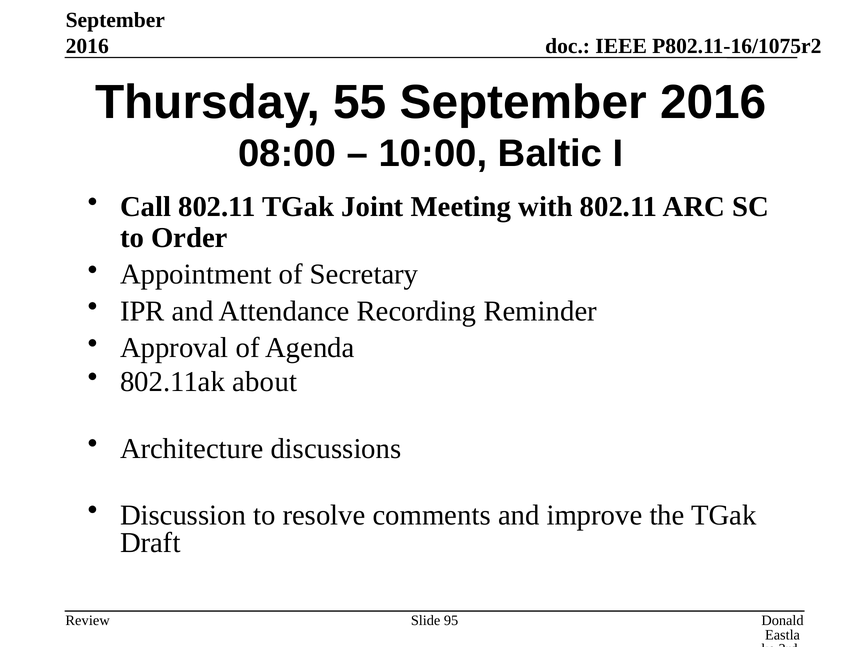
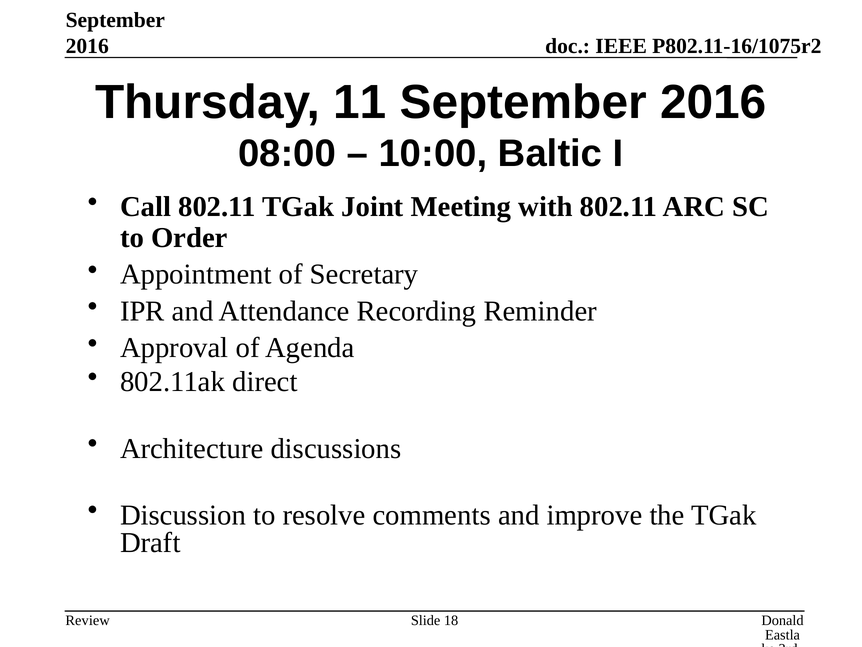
55: 55 -> 11
about: about -> direct
95: 95 -> 18
